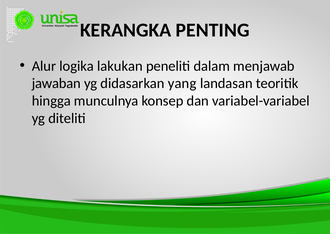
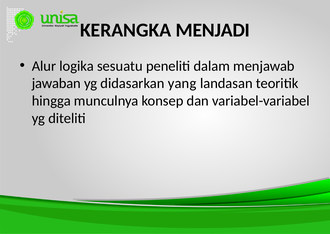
PENTING: PENTING -> MENJADI
lakukan: lakukan -> sesuatu
